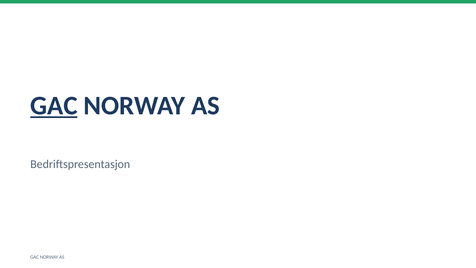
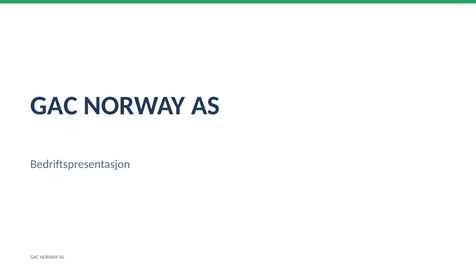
GAC at (54, 106) underline: present -> none
